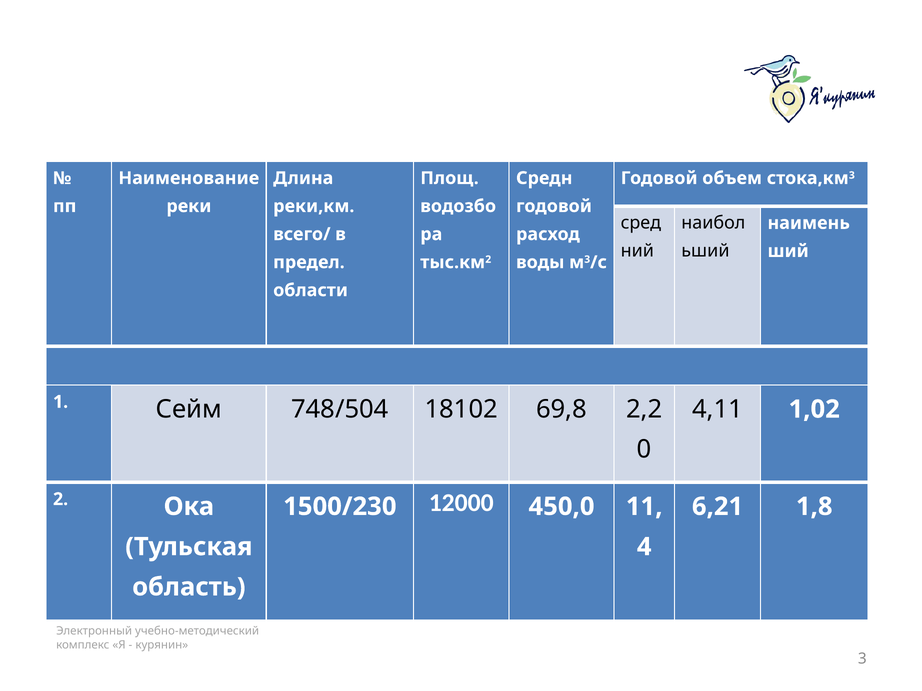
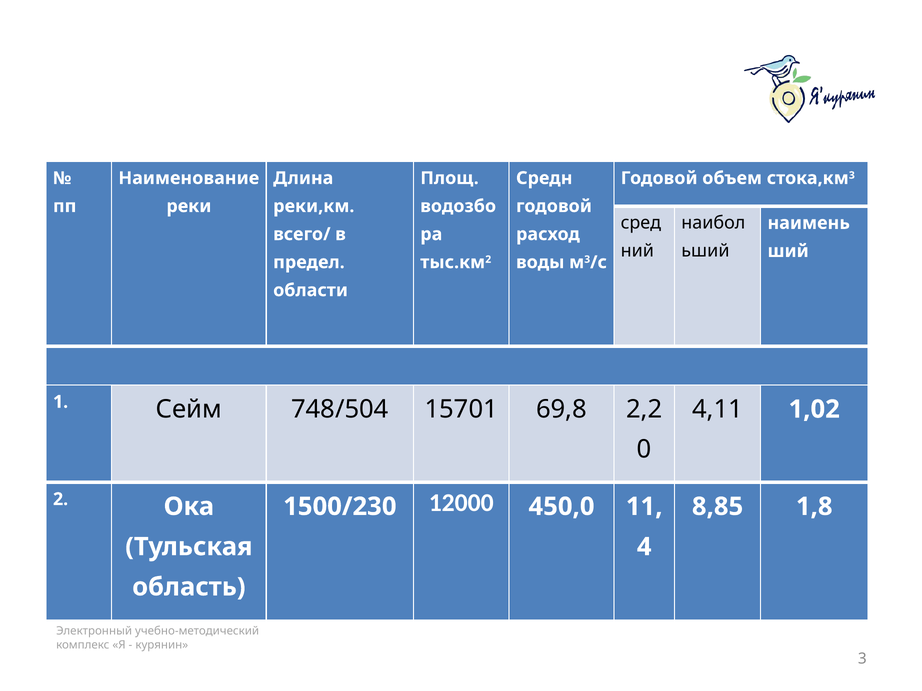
18102: 18102 -> 15701
6,21: 6,21 -> 8,85
